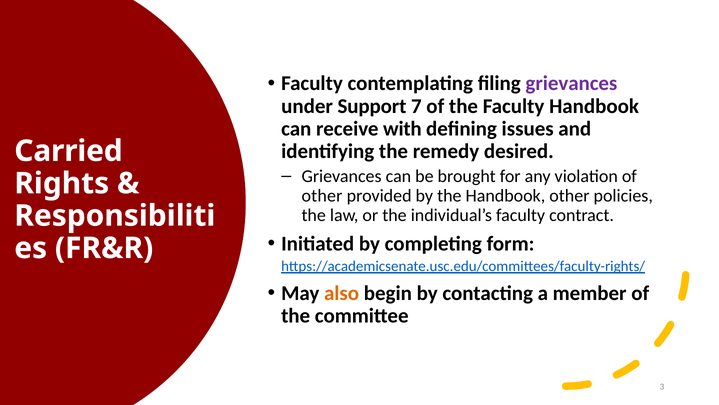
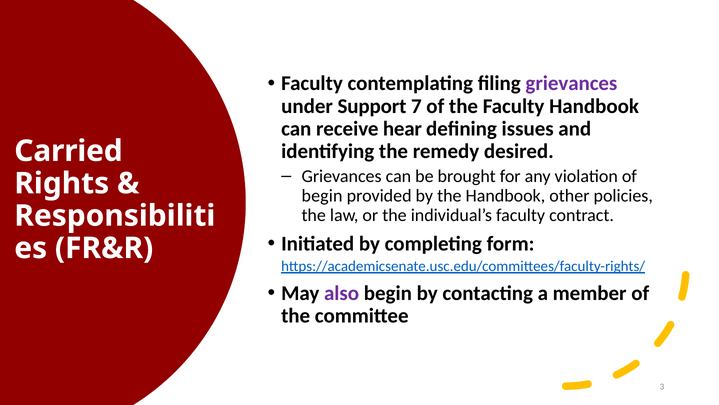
with: with -> hear
other at (322, 195): other -> begin
also colour: orange -> purple
